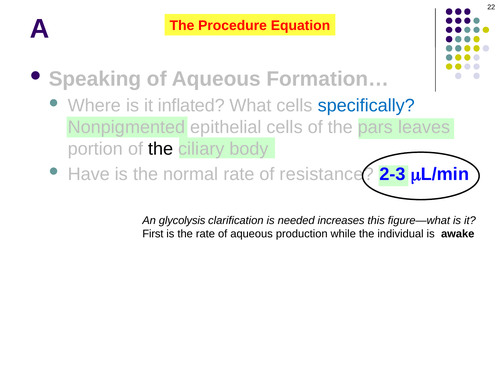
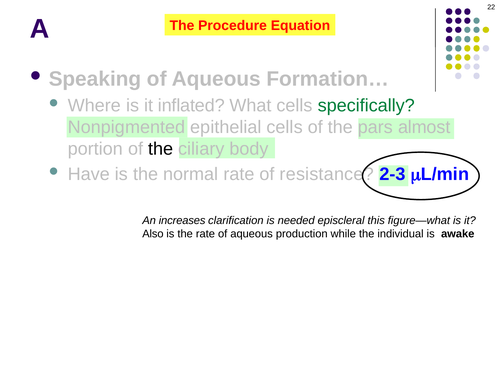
specifically colour: blue -> green
leaves: leaves -> almost
glycolysis: glycolysis -> increases
increases: increases -> episcleral
First: First -> Also
